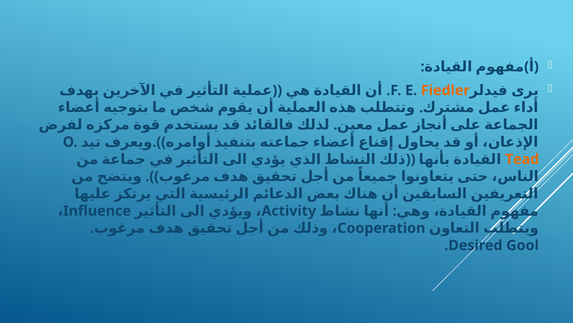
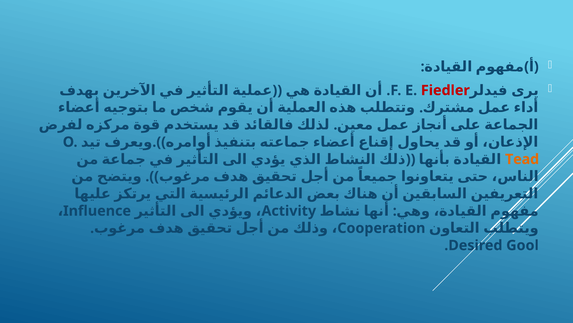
Fiedler colour: orange -> red
